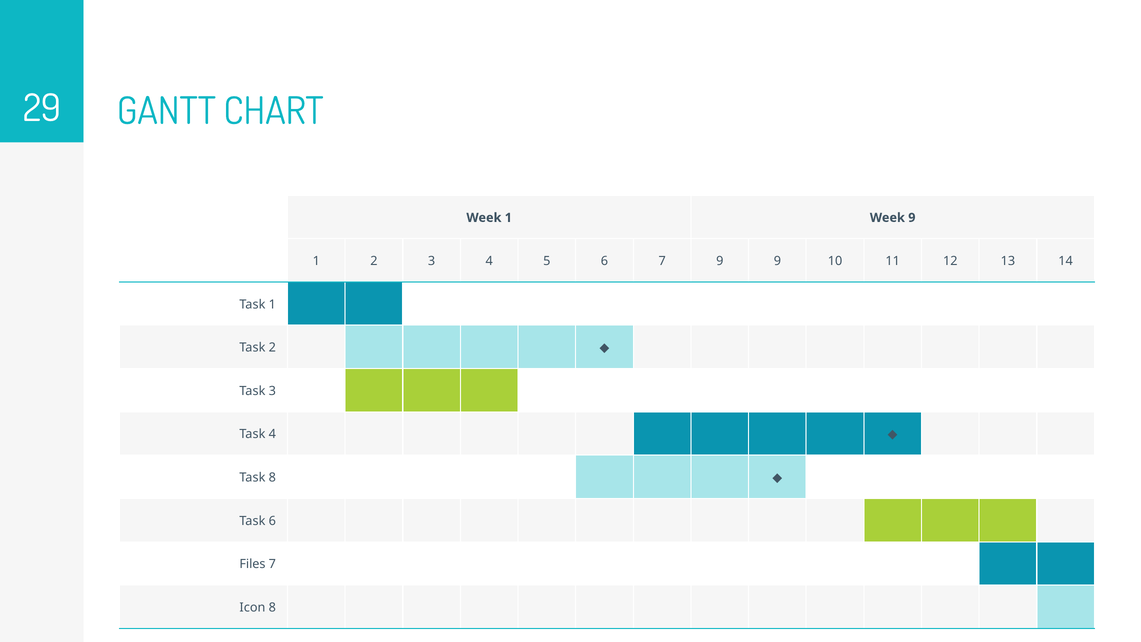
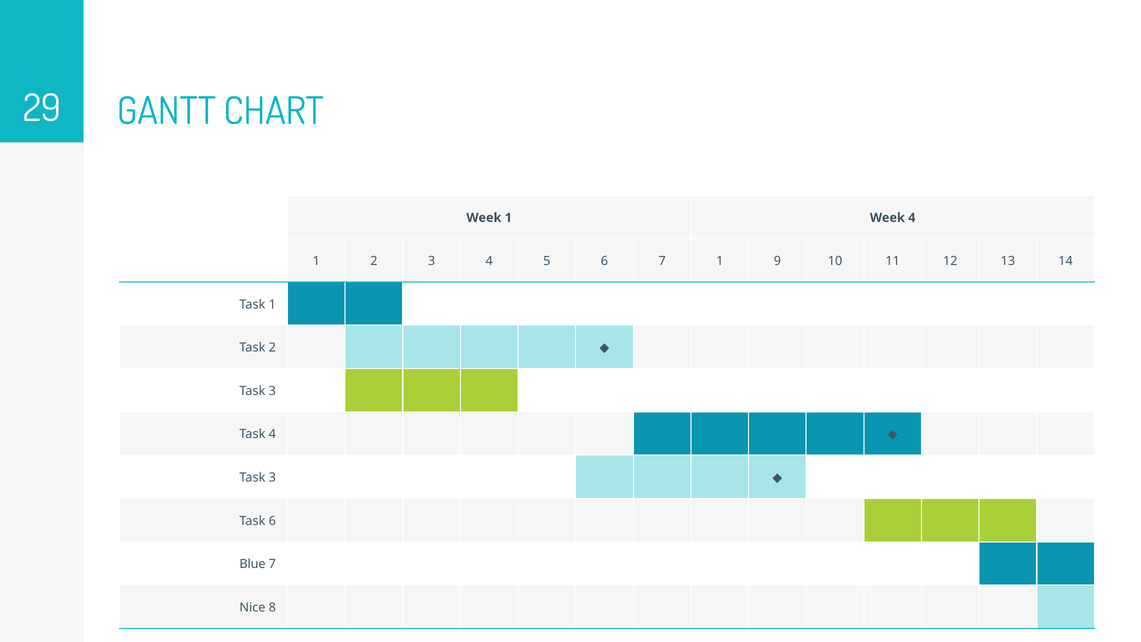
Week 9: 9 -> 4
7 9: 9 -> 1
8 at (272, 477): 8 -> 3
Files: Files -> Blue
Icon: Icon -> Nice
